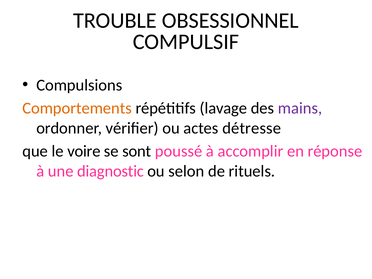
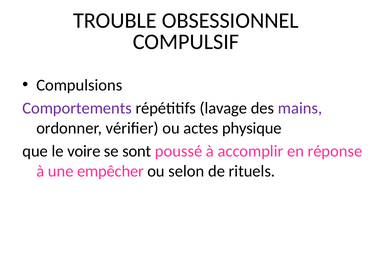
Comportements colour: orange -> purple
détresse: détresse -> physique
diagnostic: diagnostic -> empêcher
